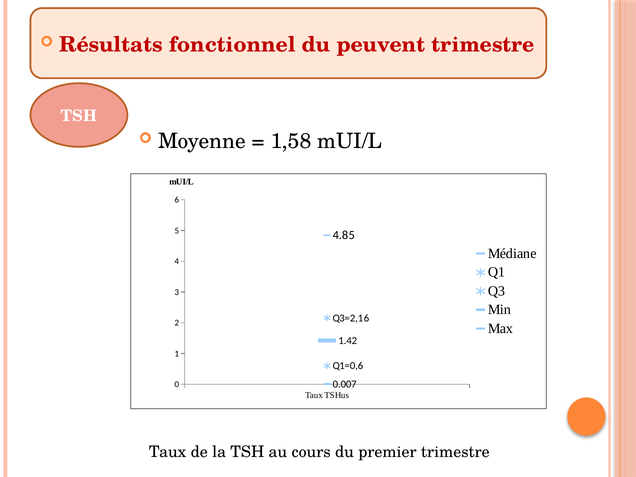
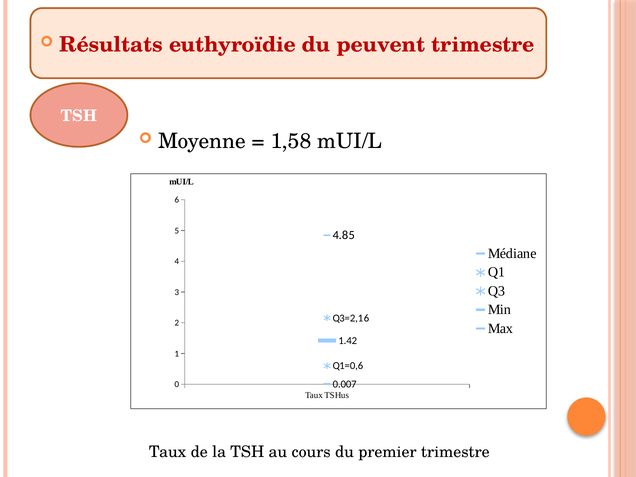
fonctionnel: fonctionnel -> euthyroïdie
